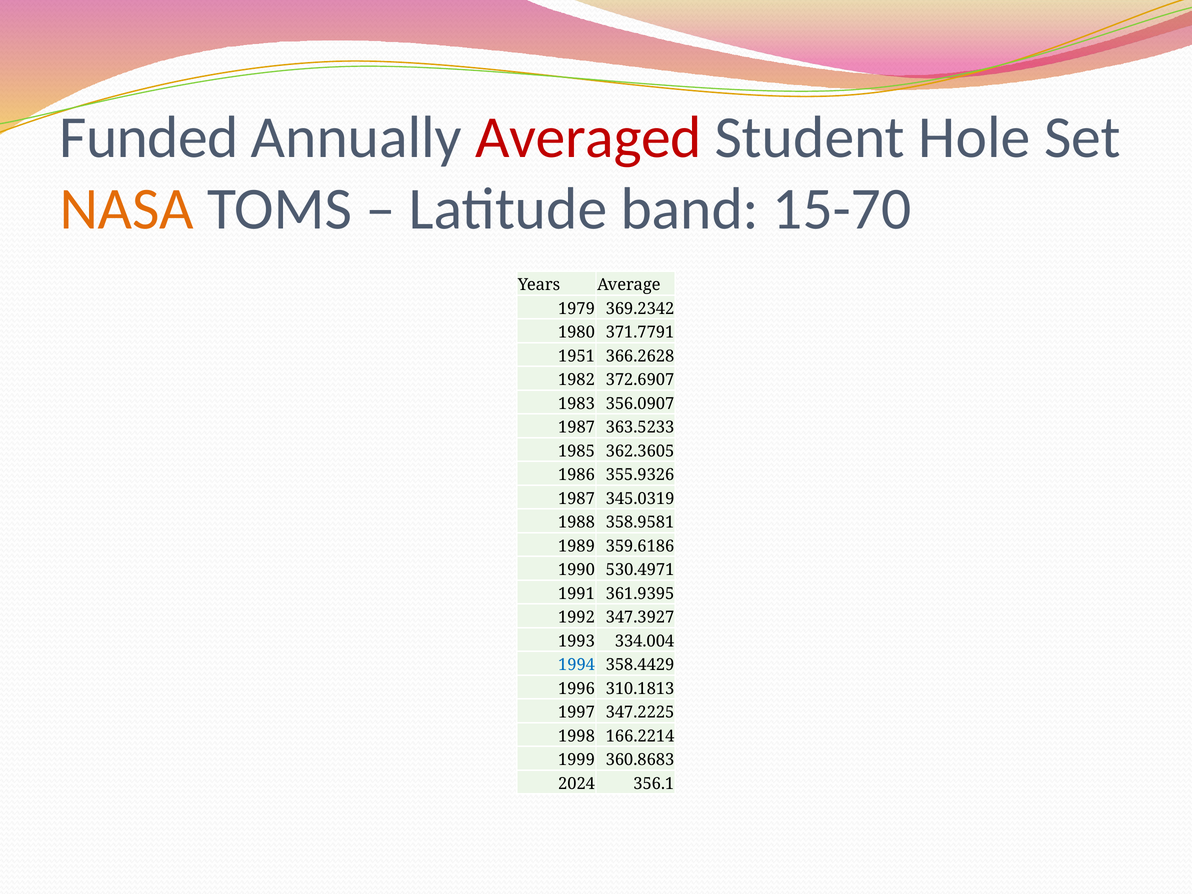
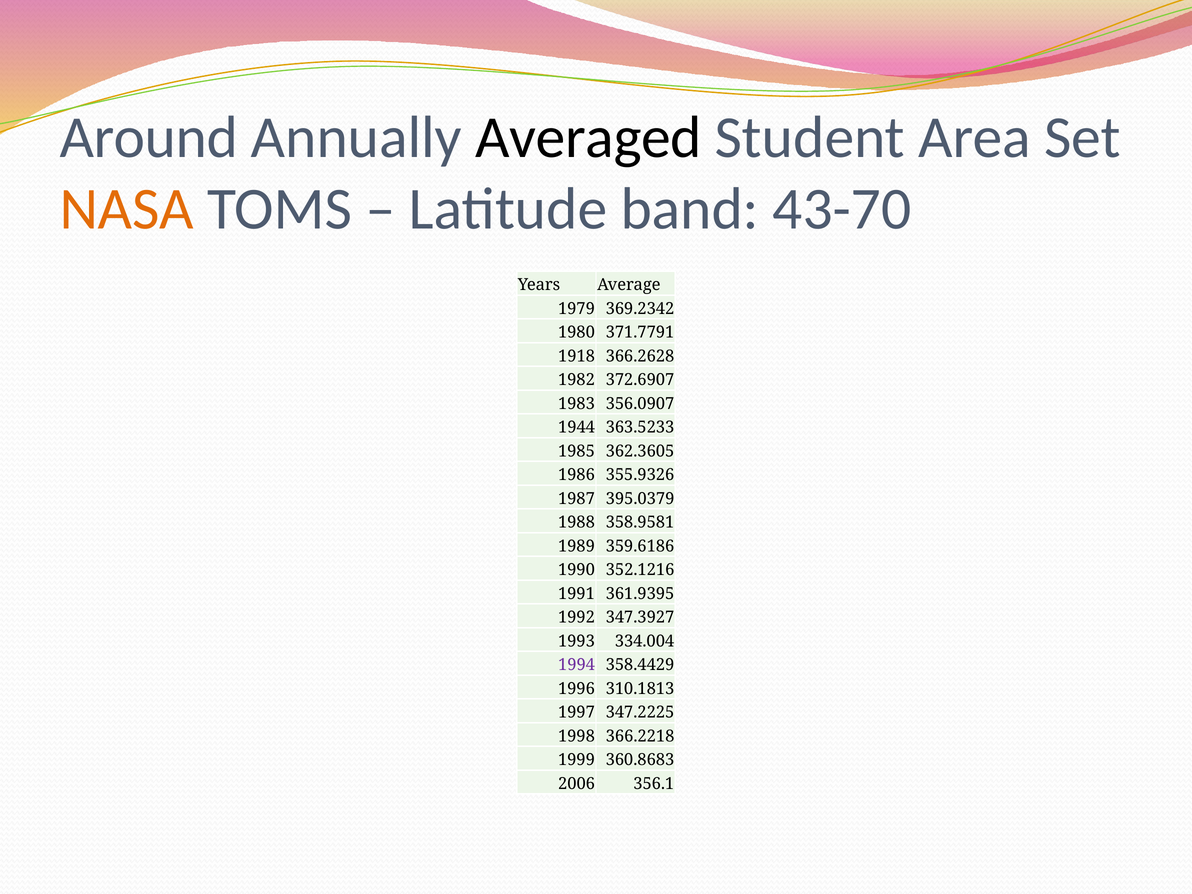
Funded: Funded -> Around
Averaged colour: red -> black
Hole: Hole -> Area
15-70: 15-70 -> 43-70
1951: 1951 -> 1918
1987 at (577, 427): 1987 -> 1944
345.0319: 345.0319 -> 395.0379
530.4971: 530.4971 -> 352.1216
1994 colour: blue -> purple
166.2214: 166.2214 -> 366.2218
2024: 2024 -> 2006
